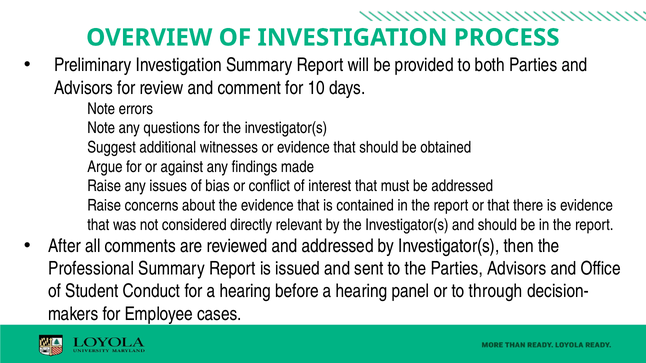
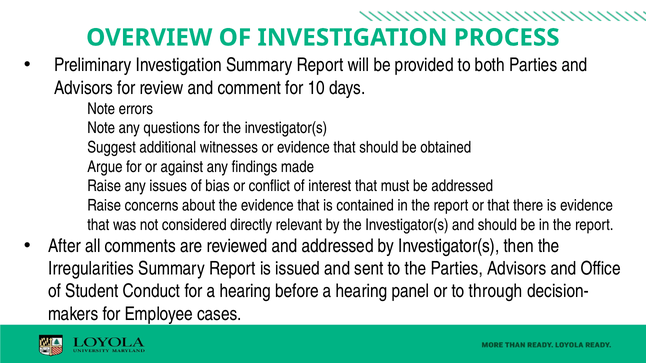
Professional: Professional -> Irregularities
